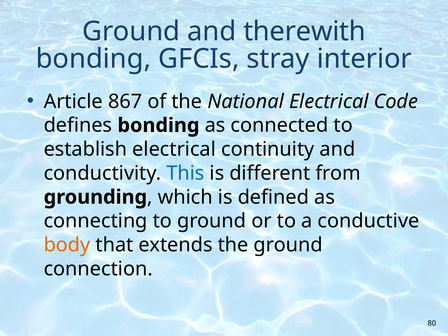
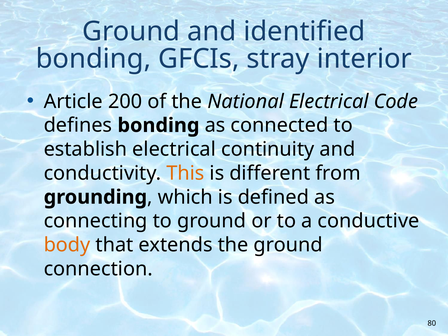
therewith: therewith -> identified
867: 867 -> 200
This colour: blue -> orange
